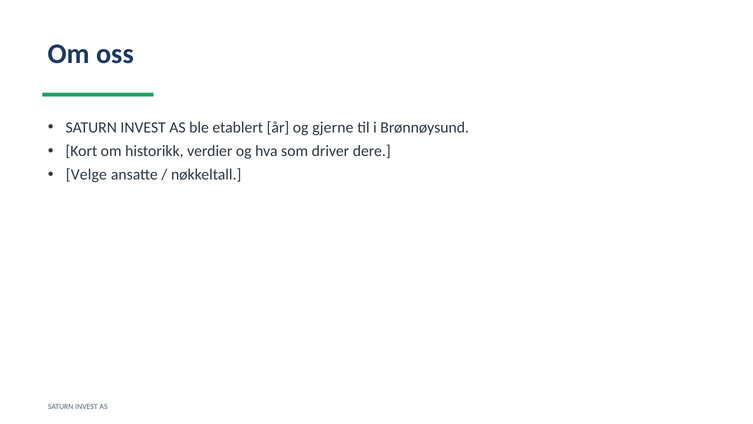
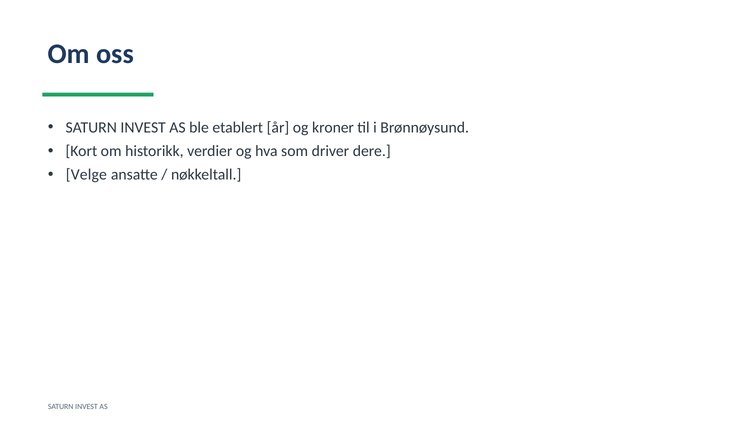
gjerne: gjerne -> kroner
